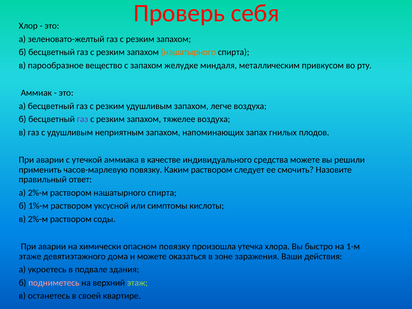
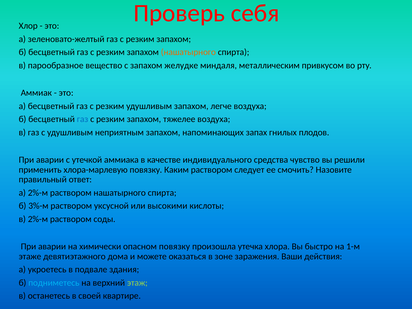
газ at (83, 119) colour: purple -> blue
средства можете: можете -> чувство
часов-марлевую: часов-марлевую -> хлора-марлевую
1%-м: 1%-м -> 3%-м
симптомы: симптомы -> высокими
подниметесь colour: pink -> light blue
